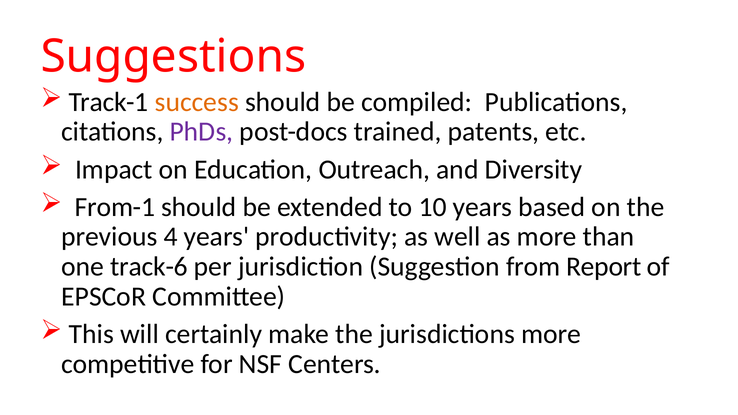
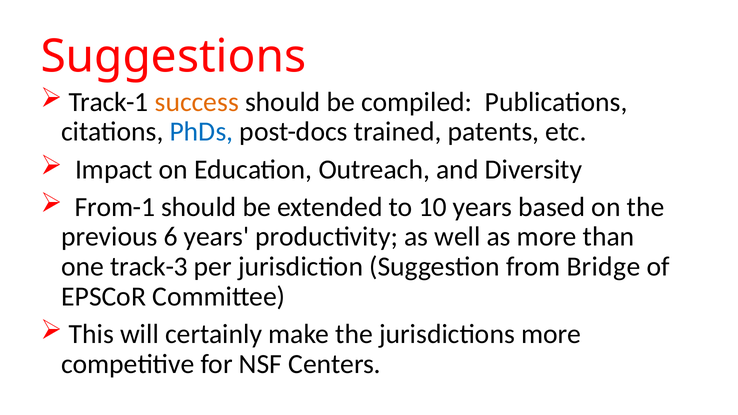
PhDs colour: purple -> blue
4: 4 -> 6
track-6: track-6 -> track-3
Report: Report -> Bridge
